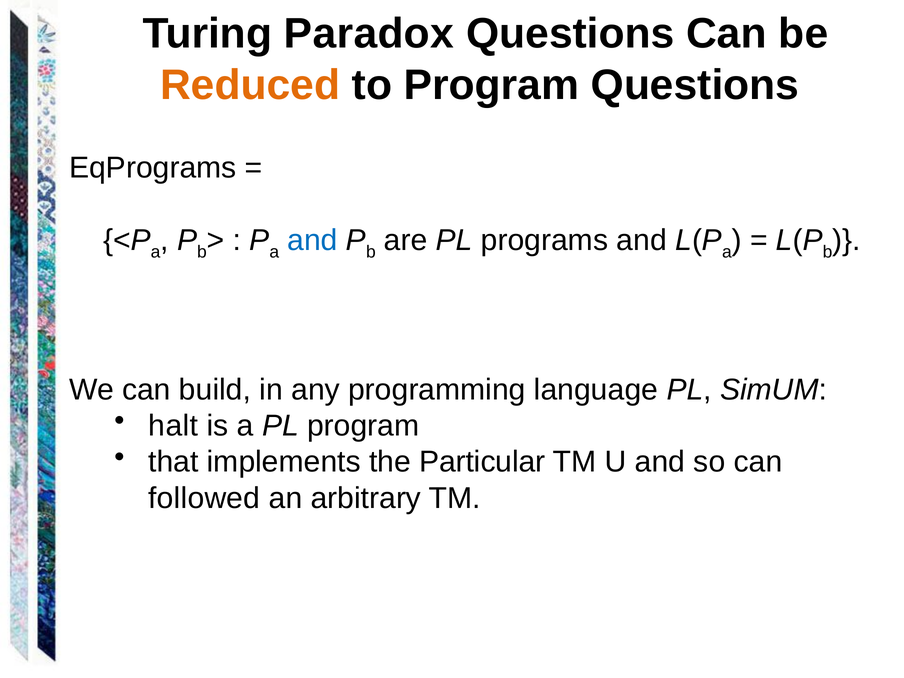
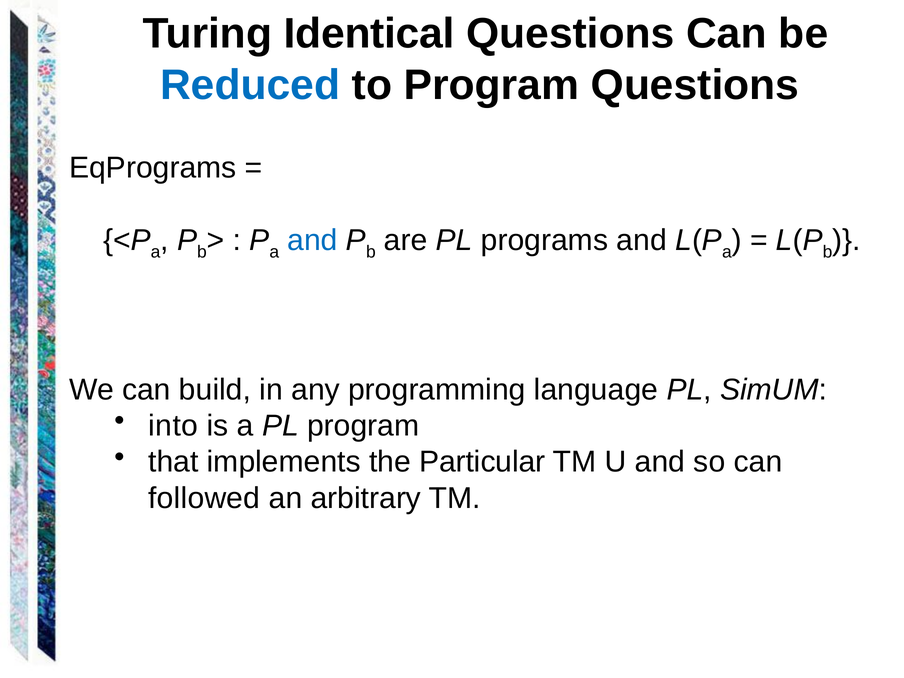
Paradox: Paradox -> Identical
Reduced colour: orange -> blue
halt: halt -> into
